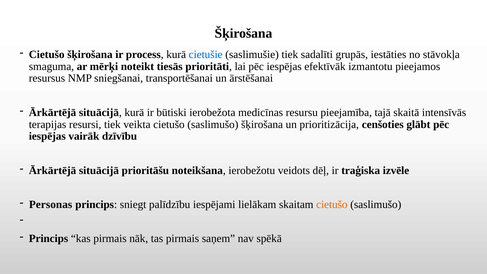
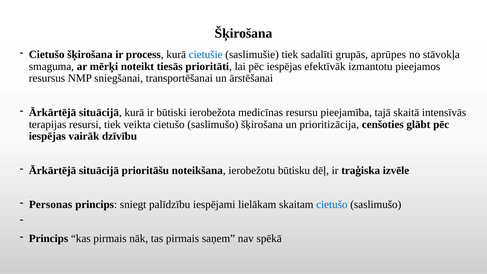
iestāties: iestāties -> aprūpes
veidots: veidots -> būtisku
cietušo at (332, 204) colour: orange -> blue
